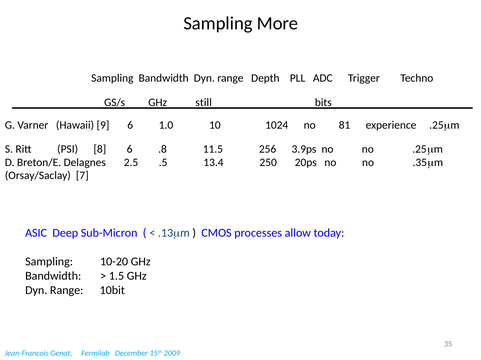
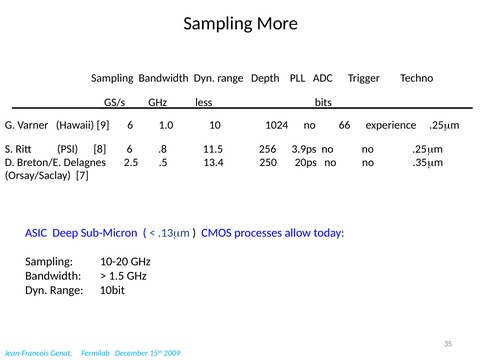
still: still -> less
81: 81 -> 66
